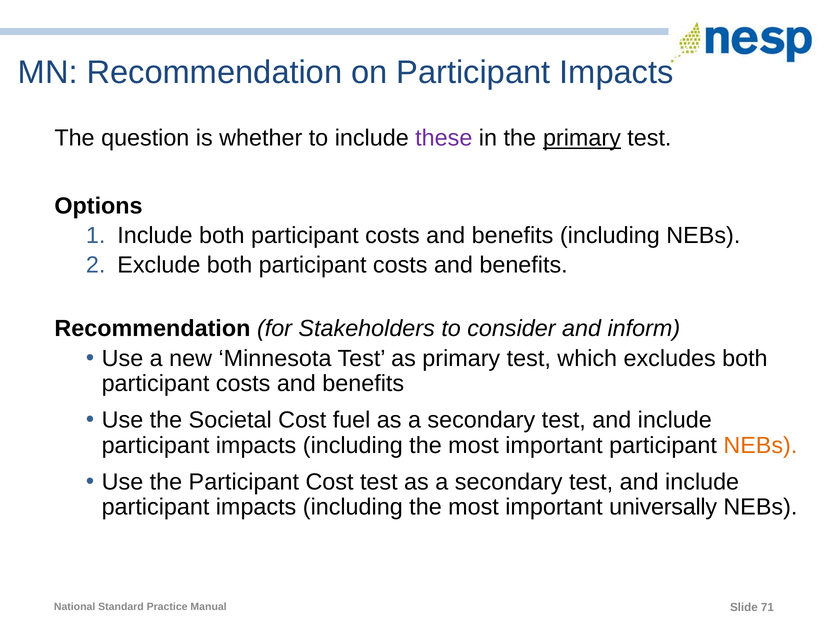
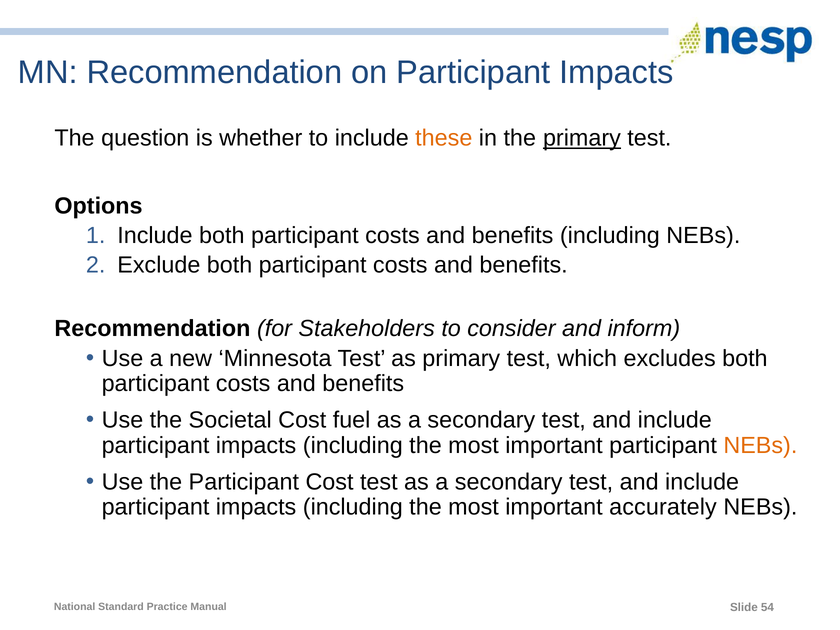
these colour: purple -> orange
universally: universally -> accurately
71: 71 -> 54
